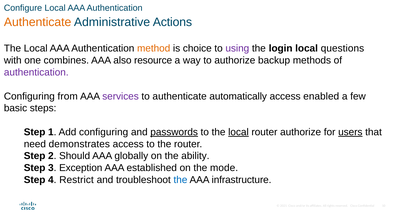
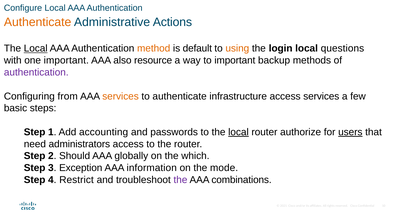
Local at (36, 48) underline: none -> present
choice: choice -> default
using colour: purple -> orange
one combines: combines -> important
to authorize: authorize -> important
services at (120, 96) colour: purple -> orange
automatically: automatically -> infrastructure
access enabled: enabled -> services
Add configuring: configuring -> accounting
passwords underline: present -> none
demonstrates: demonstrates -> administrators
ability: ability -> which
established: established -> information
the at (180, 180) colour: blue -> purple
infrastructure: infrastructure -> combinations
